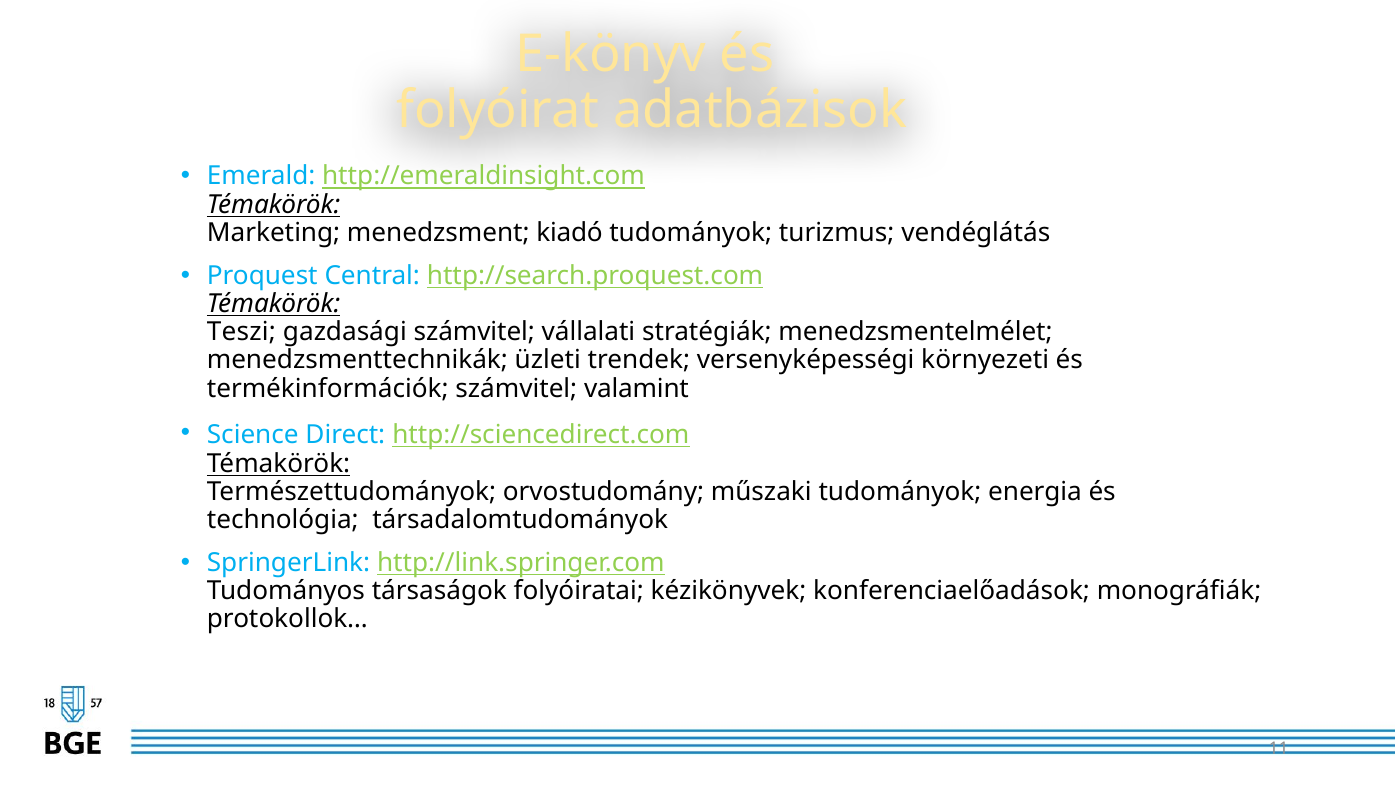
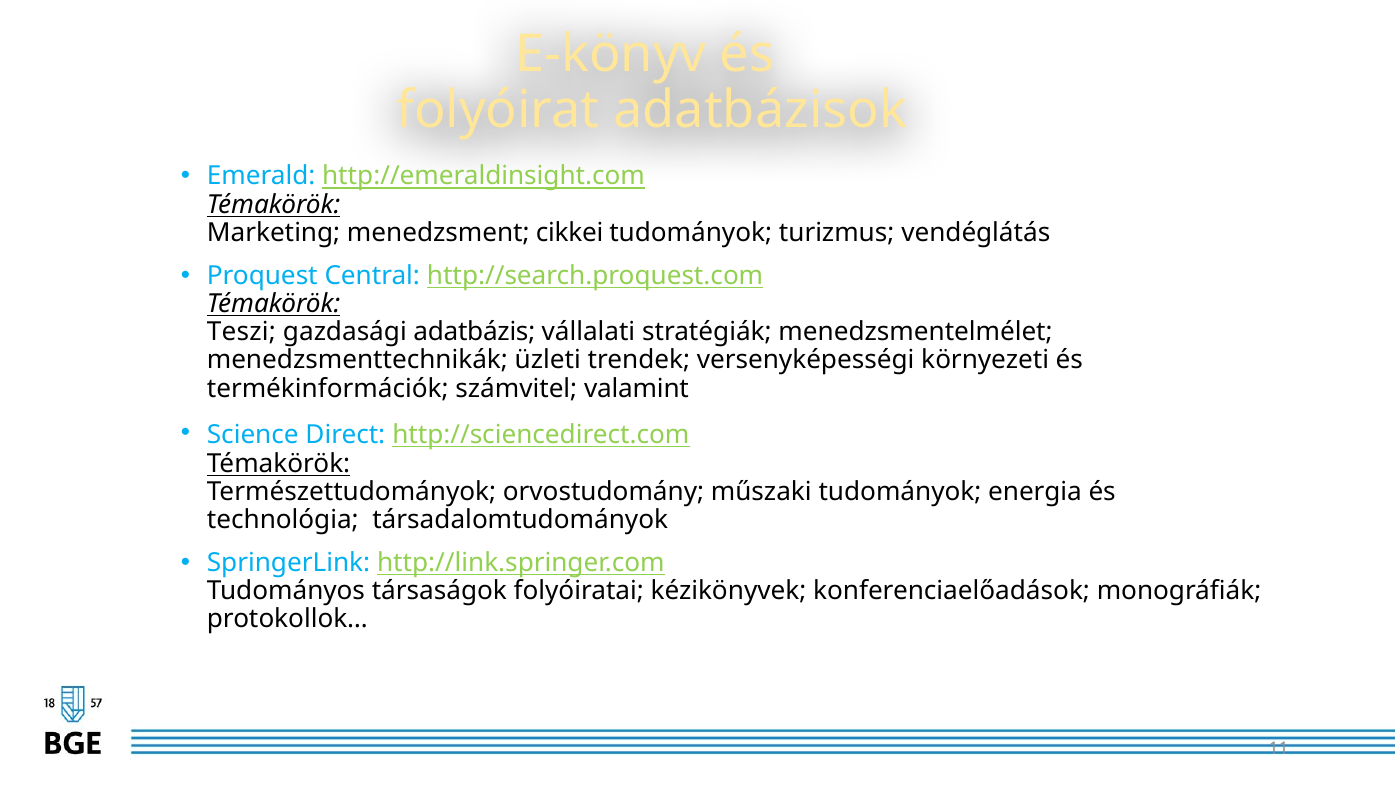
kiadó: kiadó -> cikkei
gazdasági számvitel: számvitel -> adatbázis
